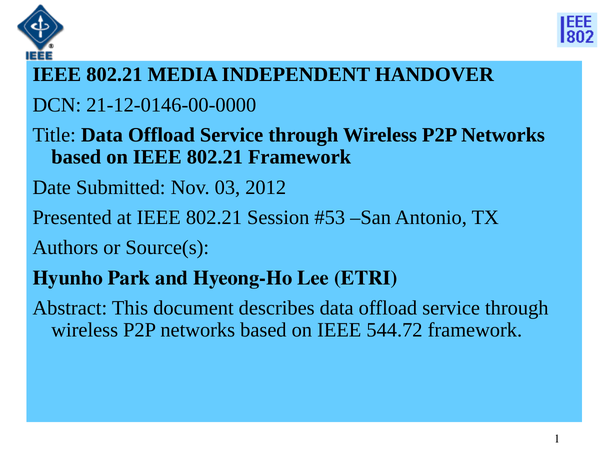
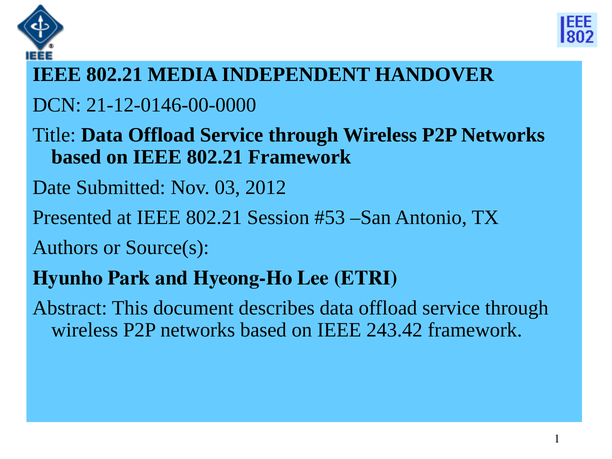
544.72: 544.72 -> 243.42
